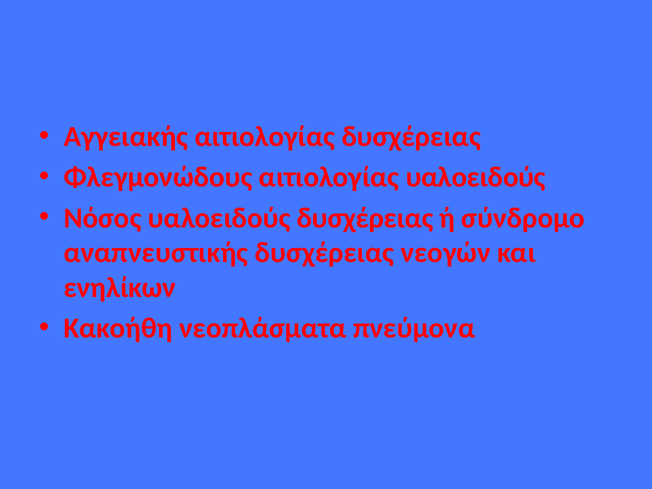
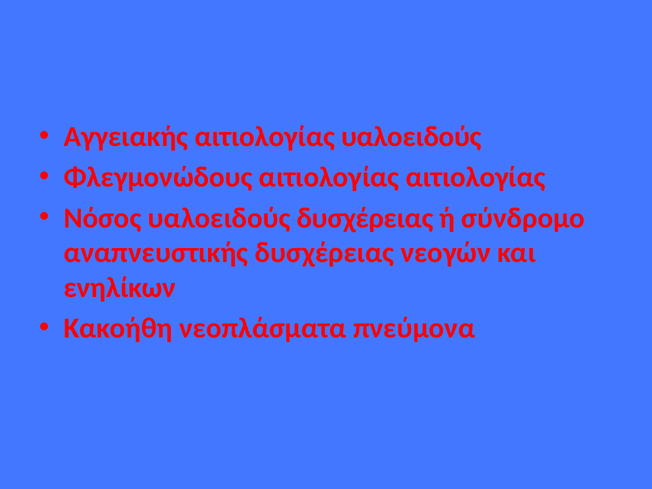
αιτιολογίας δυσχέρειας: δυσχέρειας -> υαλοειδούς
αιτιολογίας υαλοειδούς: υαλοειδούς -> αιτιολογίας
